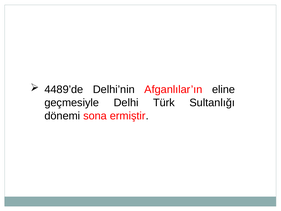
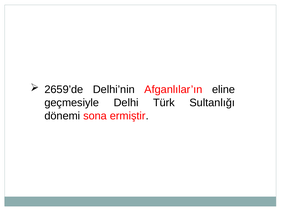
4489’de: 4489’de -> 2659’de
